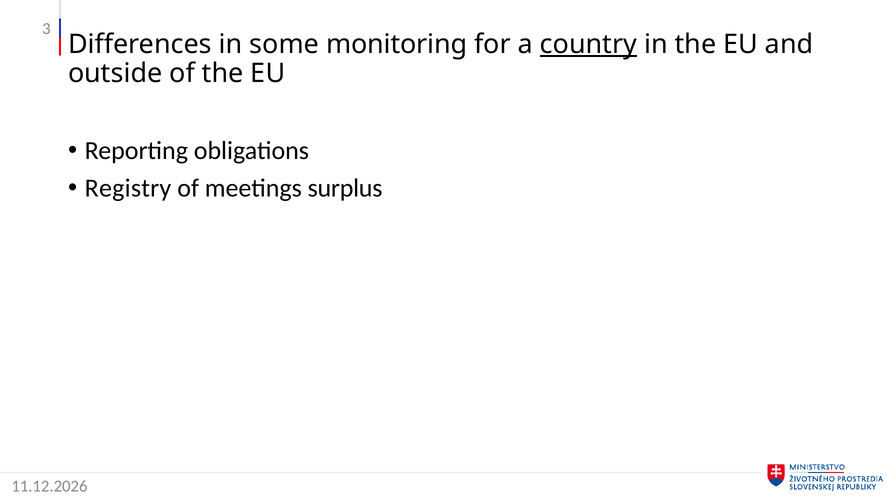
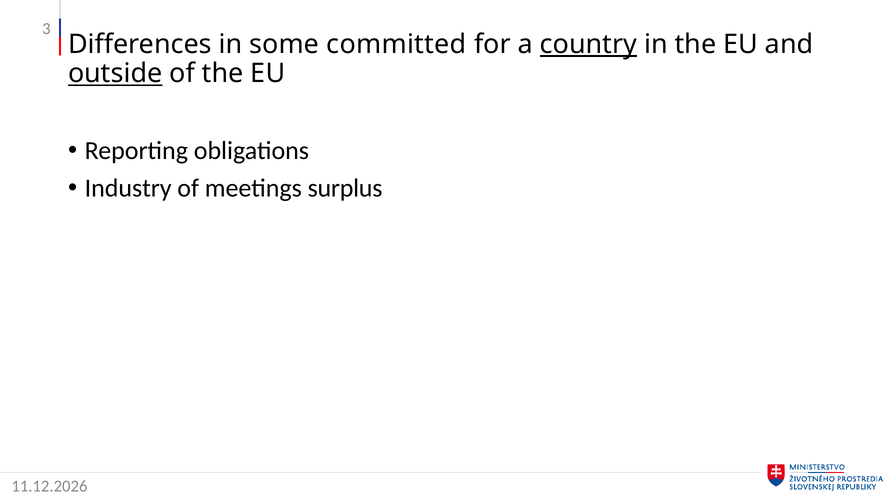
monitoring: monitoring -> committed
outside underline: none -> present
Registry: Registry -> Industry
